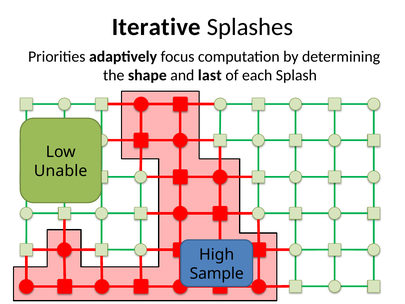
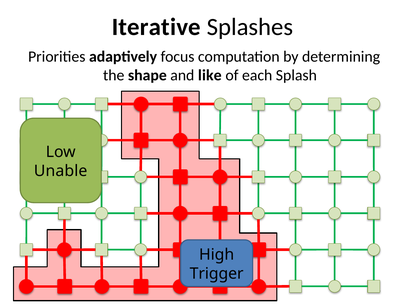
last: last -> like
Sample: Sample -> Trigger
